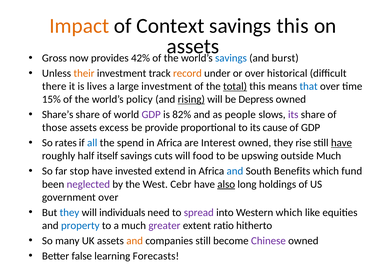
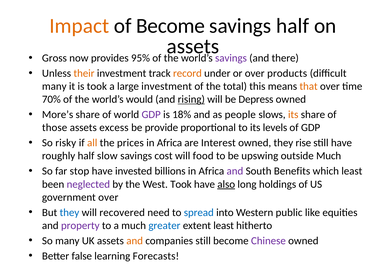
of Context: Context -> Become
savings this: this -> half
42%: 42% -> 95%
savings at (231, 58) colour: blue -> purple
burst: burst -> there
historical: historical -> products
there at (54, 86): there -> many
is lives: lives -> took
total underline: present -> none
that colour: blue -> orange
15%: 15% -> 70%
policy: policy -> would
Share’s: Share’s -> More’s
82%: 82% -> 18%
its at (293, 115) colour: purple -> orange
cause: cause -> levels
rates: rates -> risky
all colour: blue -> orange
spend: spend -> prices
have at (341, 143) underline: present -> none
itself: itself -> slow
cuts: cuts -> cost
extend: extend -> billions
and at (235, 171) colour: blue -> purple
which fund: fund -> least
West Cebr: Cebr -> Took
individuals: individuals -> recovered
spread colour: purple -> blue
Western which: which -> public
property colour: blue -> purple
greater colour: purple -> blue
extent ratio: ratio -> least
